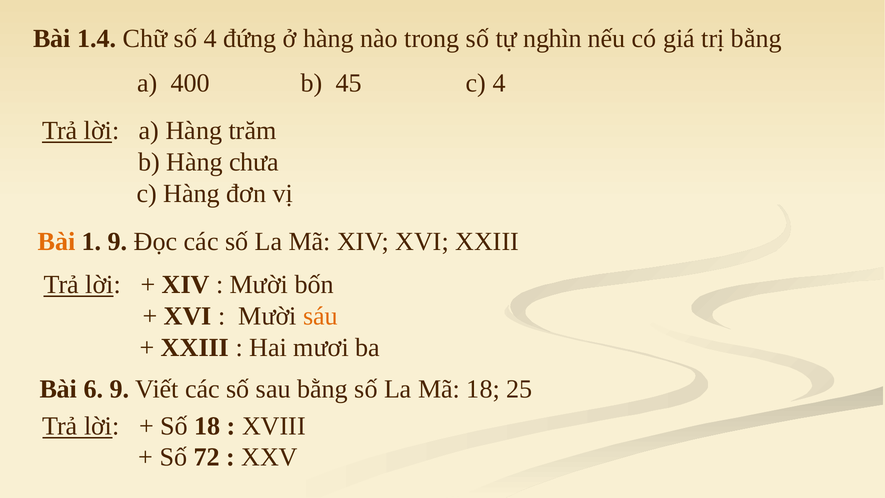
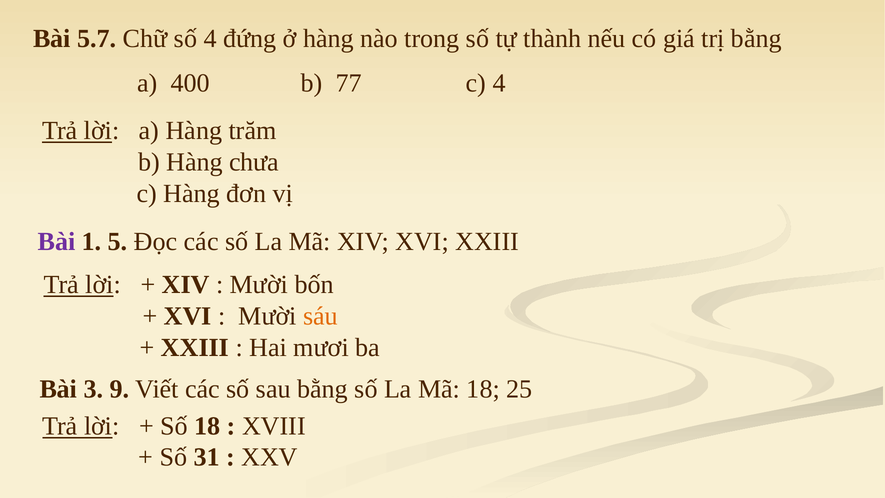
1.4: 1.4 -> 5.7
nghìn: nghìn -> thành
45: 45 -> 77
Bài at (57, 241) colour: orange -> purple
1 9: 9 -> 5
6: 6 -> 3
72: 72 -> 31
